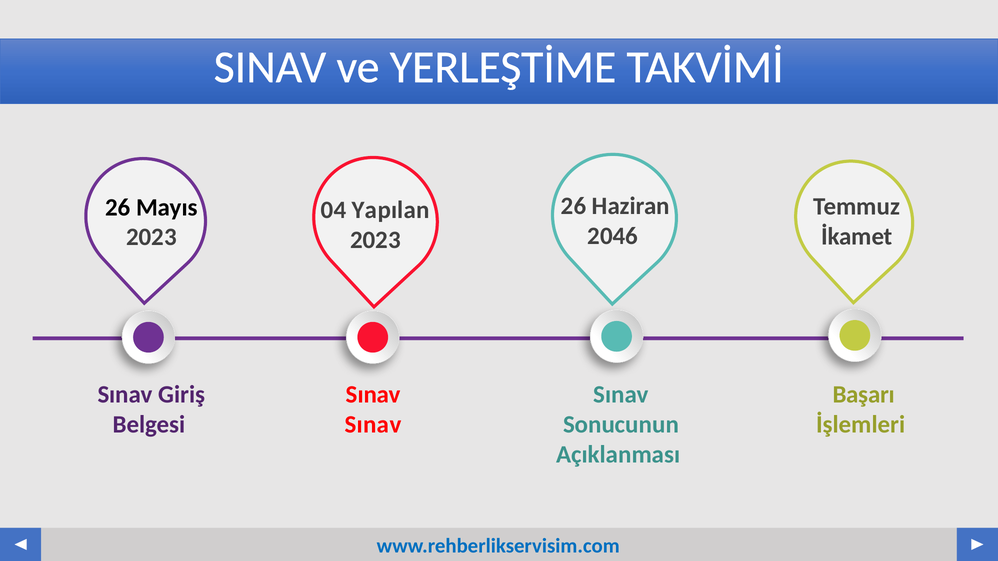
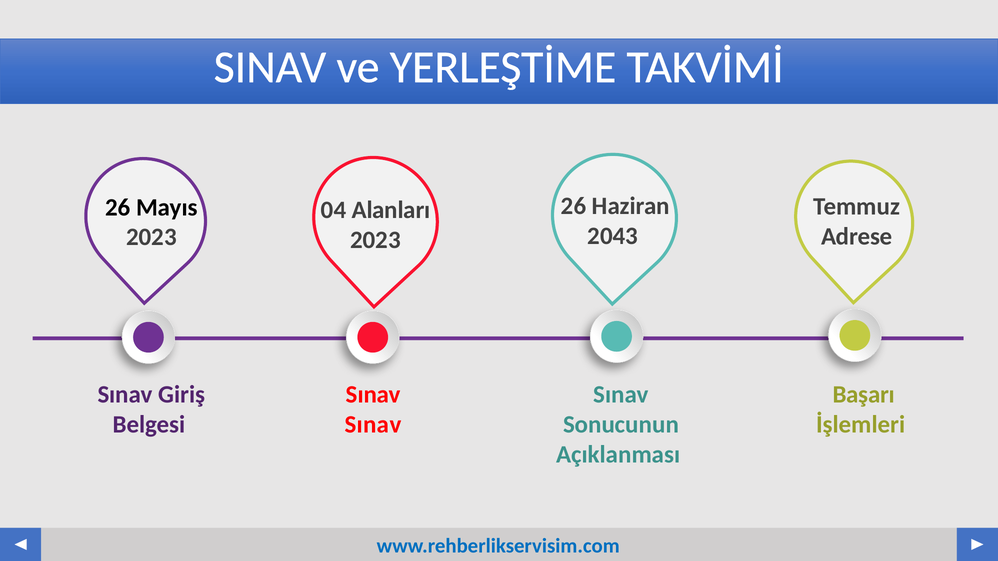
Yapılan: Yapılan -> Alanları
2046: 2046 -> 2043
İkamet: İkamet -> Adrese
